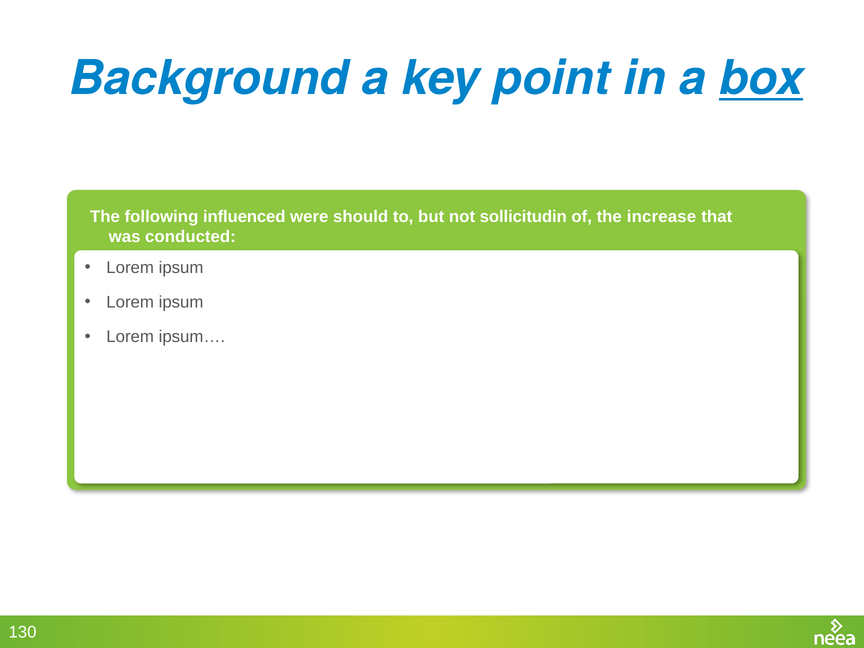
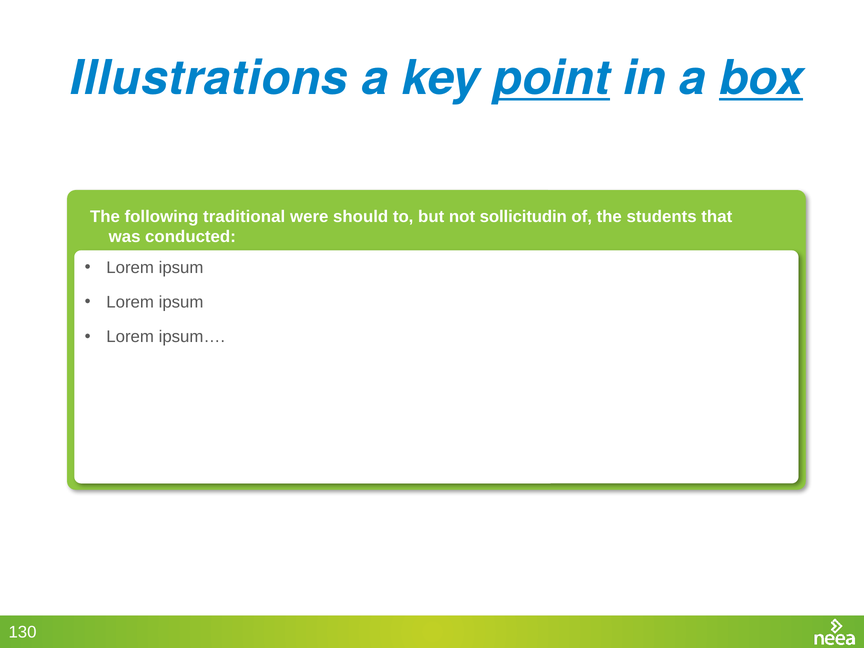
Background: Background -> Illustrations
point underline: none -> present
influenced: influenced -> traditional
increase: increase -> students
